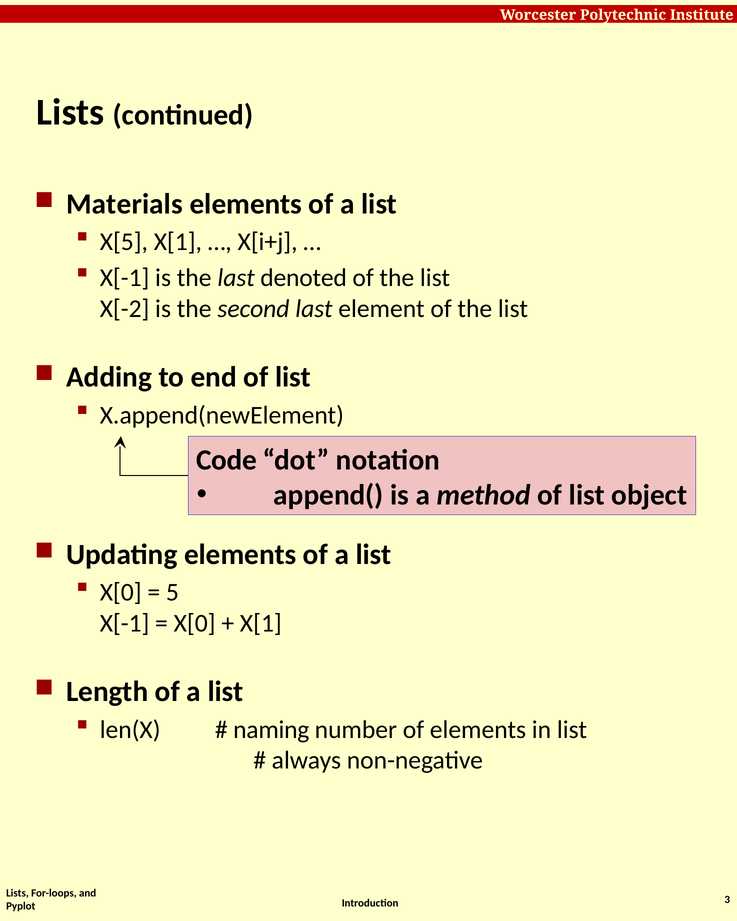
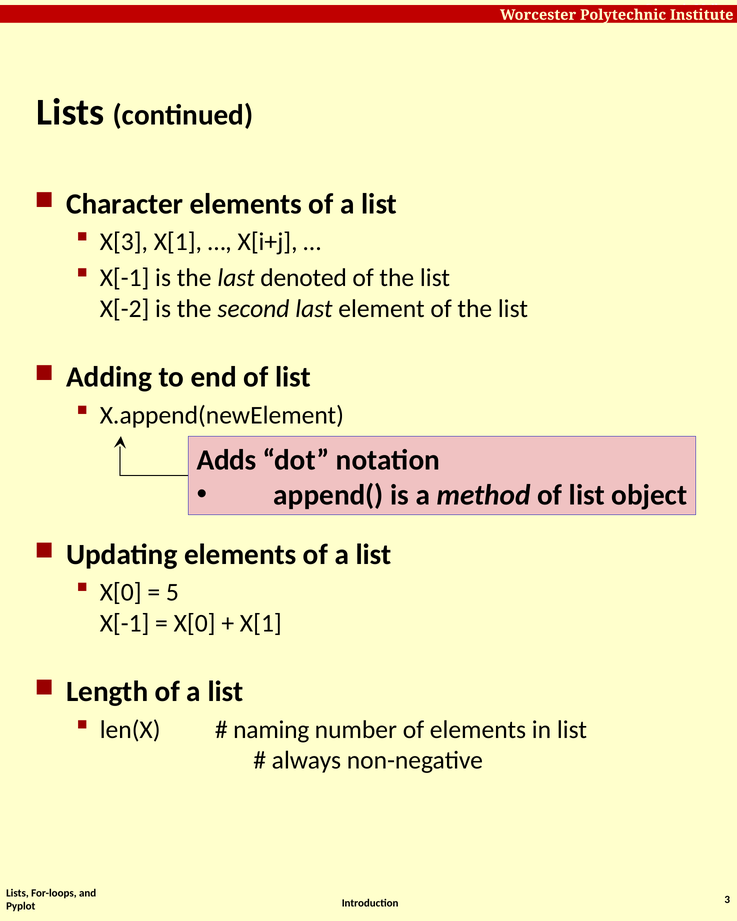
Materials: Materials -> Character
X[5: X[5 -> X[3
Code: Code -> Adds
